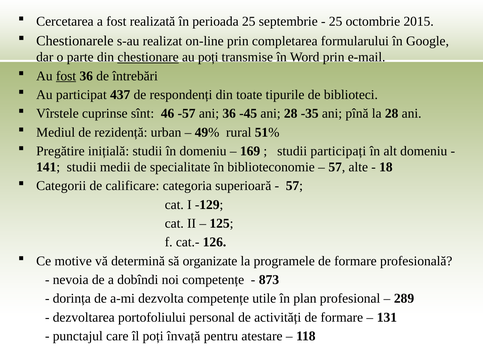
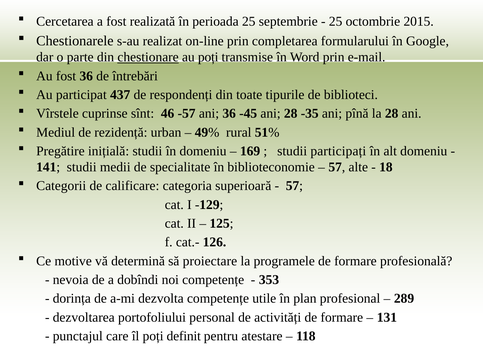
fost at (66, 76) underline: present -> none
organizate: organizate -> proiectare
873: 873 -> 353
învață: învață -> definit
